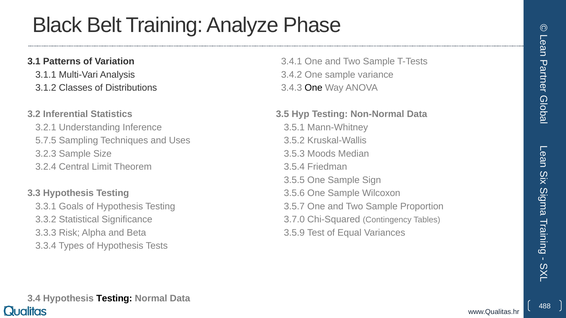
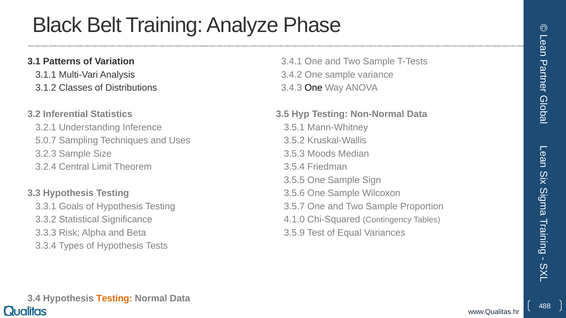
5.7.5: 5.7.5 -> 5.0.7
3.7.0: 3.7.0 -> 4.1.0
Testing at (114, 299) colour: black -> orange
